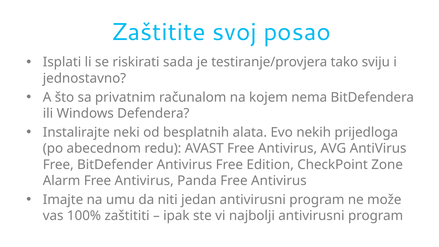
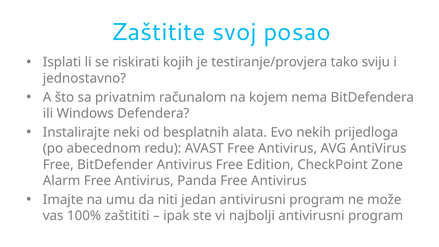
sada: sada -> kojih
